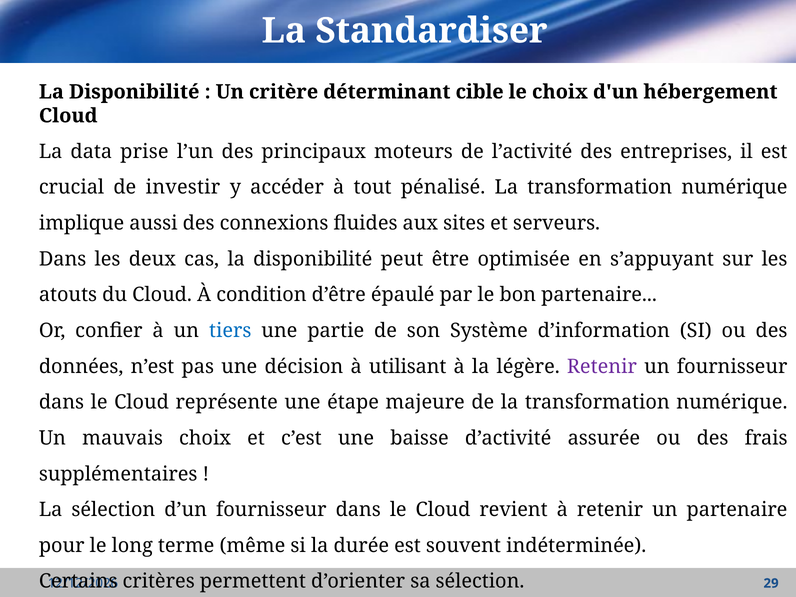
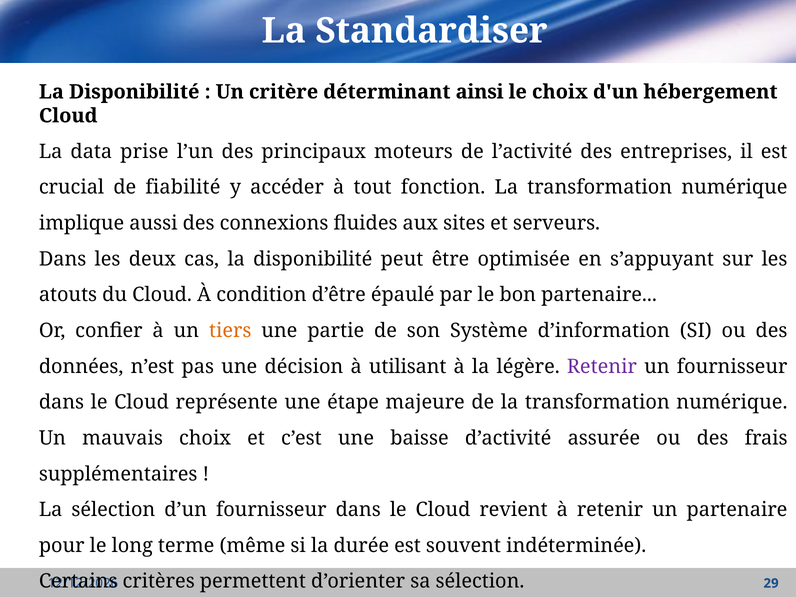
cible: cible -> ainsi
investir: investir -> fiabilité
pénalisé: pénalisé -> fonction
tiers colour: blue -> orange
